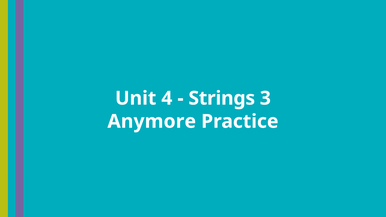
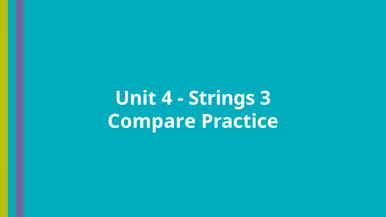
Anymore: Anymore -> Compare
